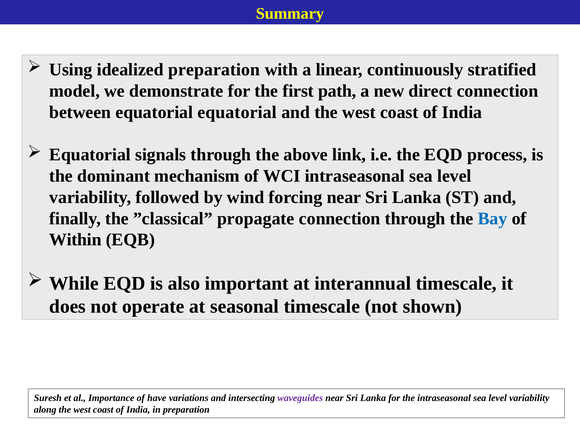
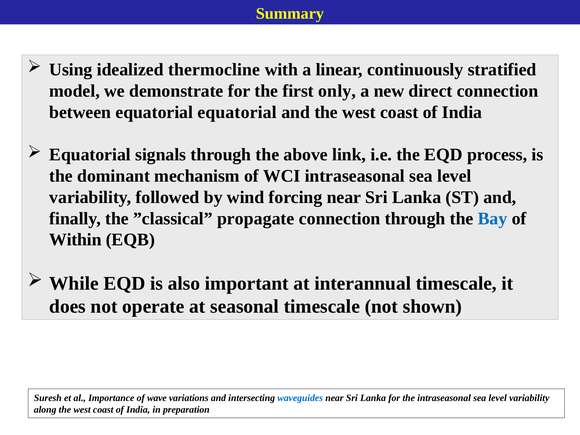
idealized preparation: preparation -> thermocline
path: path -> only
have: have -> wave
waveguides colour: purple -> blue
